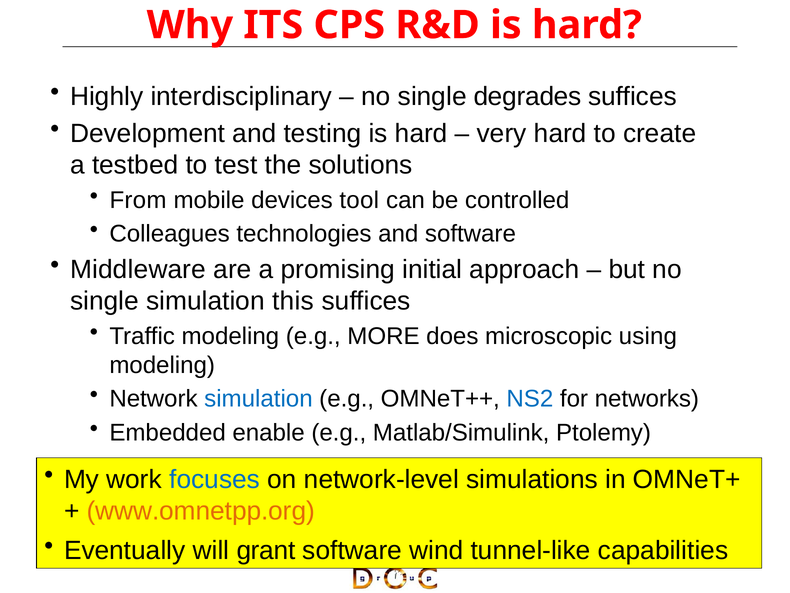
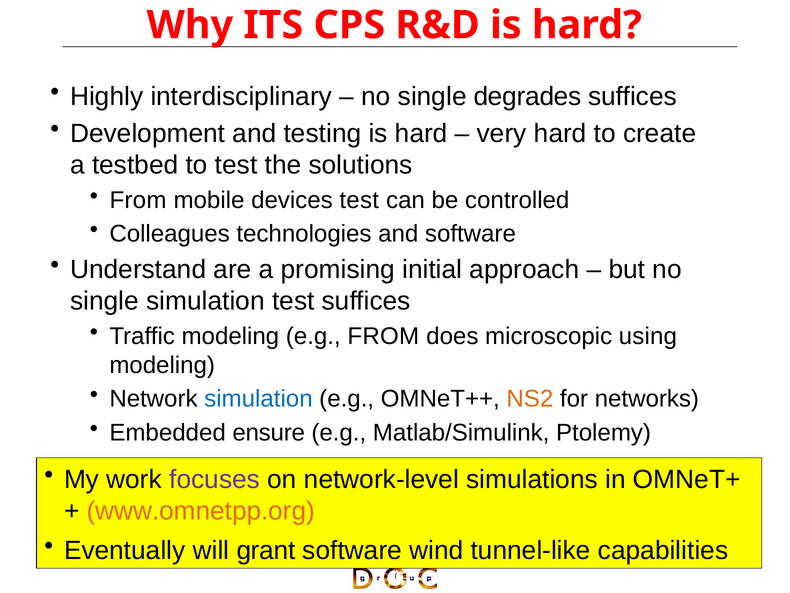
devices tool: tool -> test
Middleware: Middleware -> Understand
simulation this: this -> test
e.g MORE: MORE -> FROM
NS2 colour: blue -> orange
enable: enable -> ensure
focuses colour: blue -> purple
